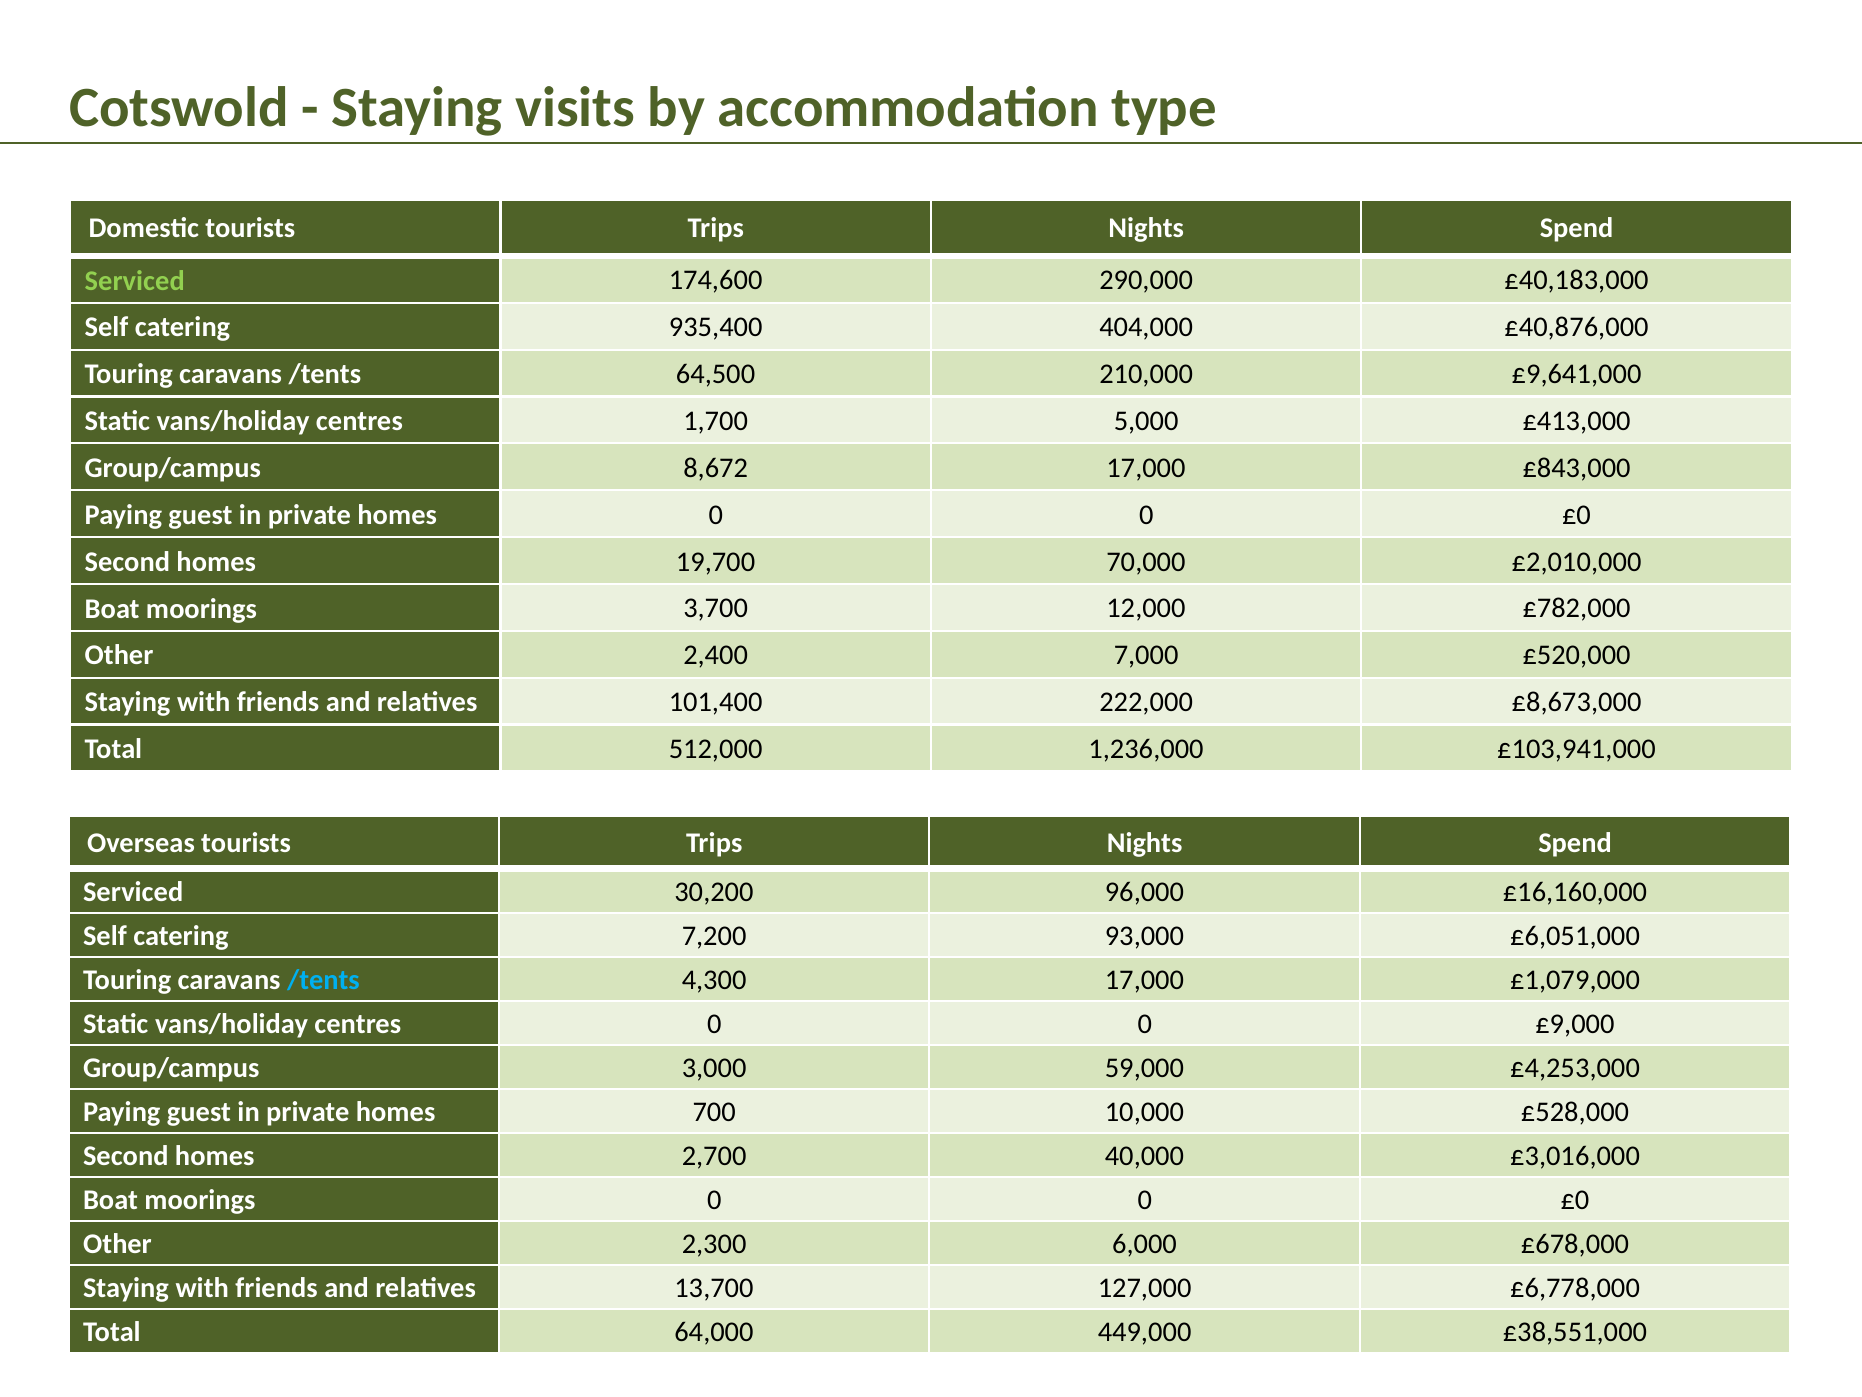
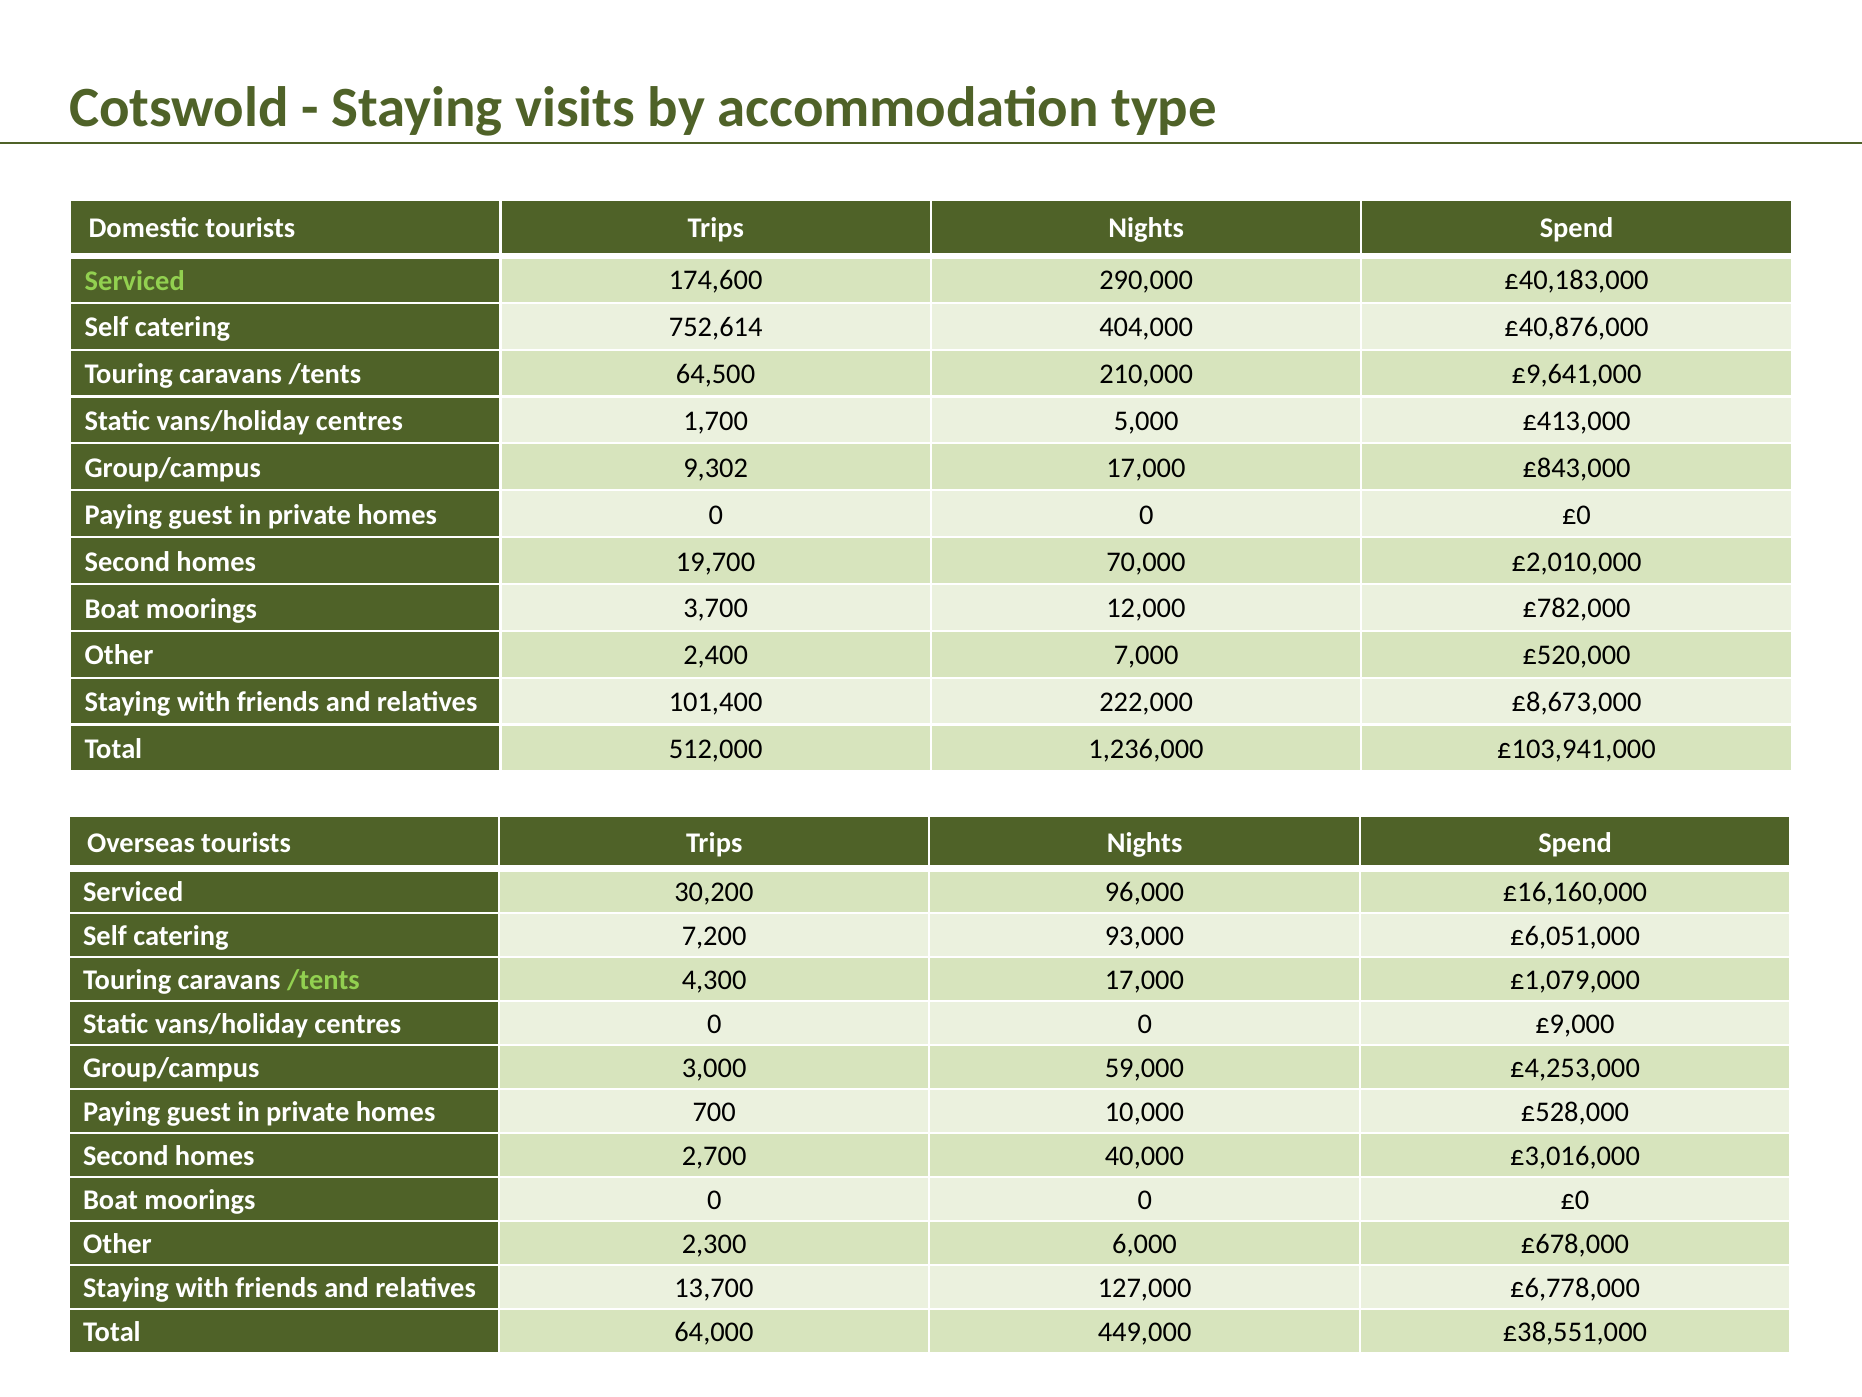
935,400: 935,400 -> 752,614
8,672: 8,672 -> 9,302
/tents at (323, 980) colour: light blue -> light green
